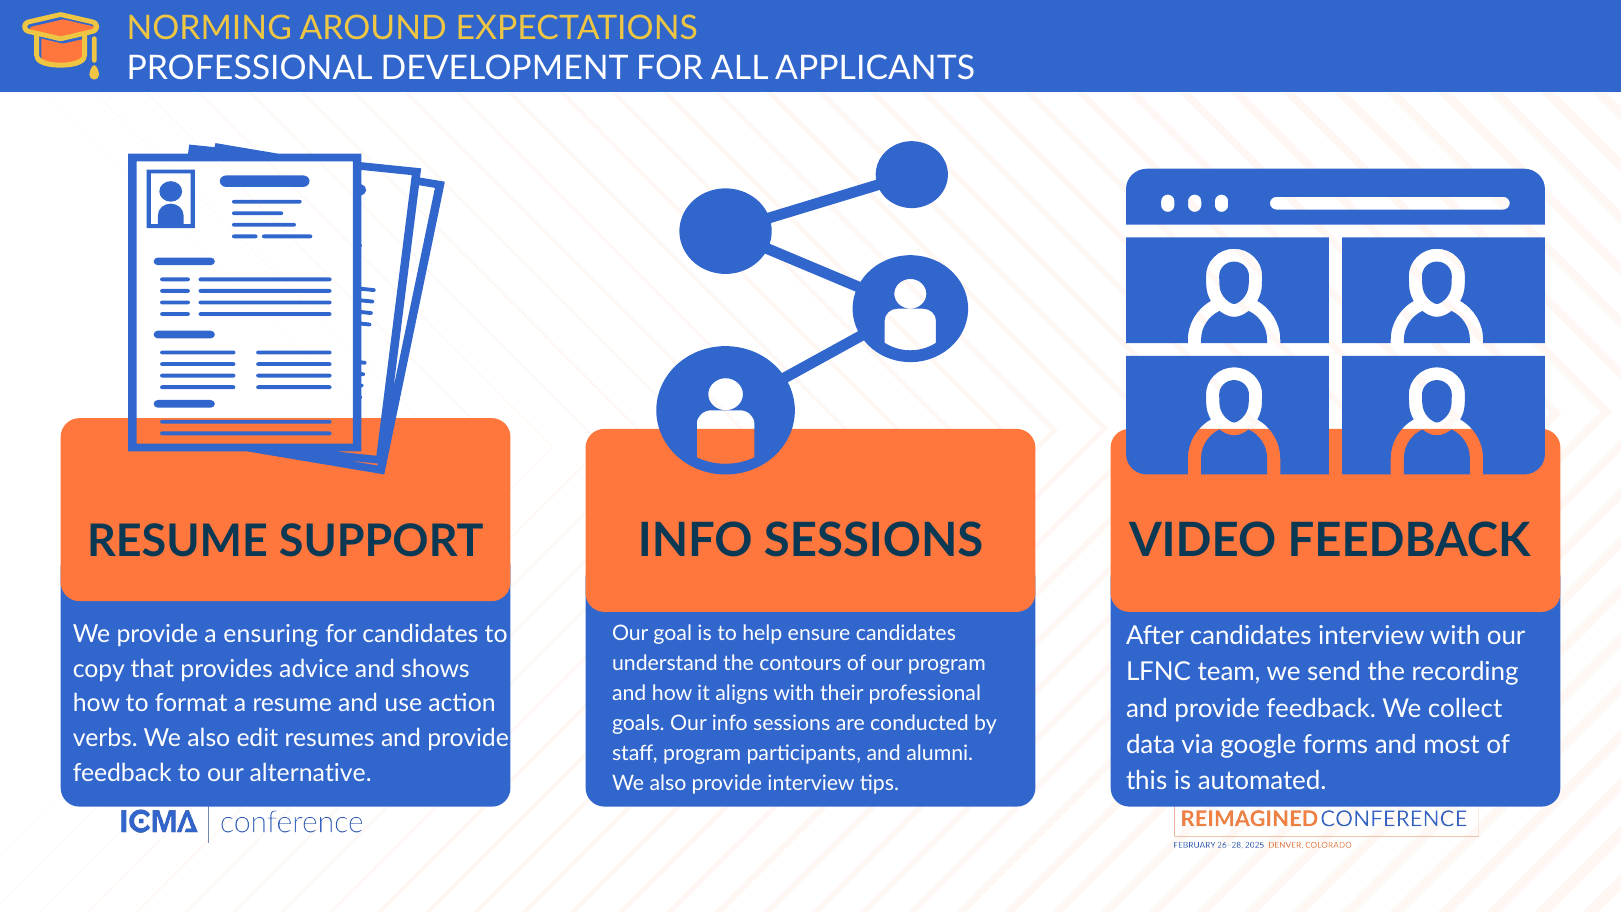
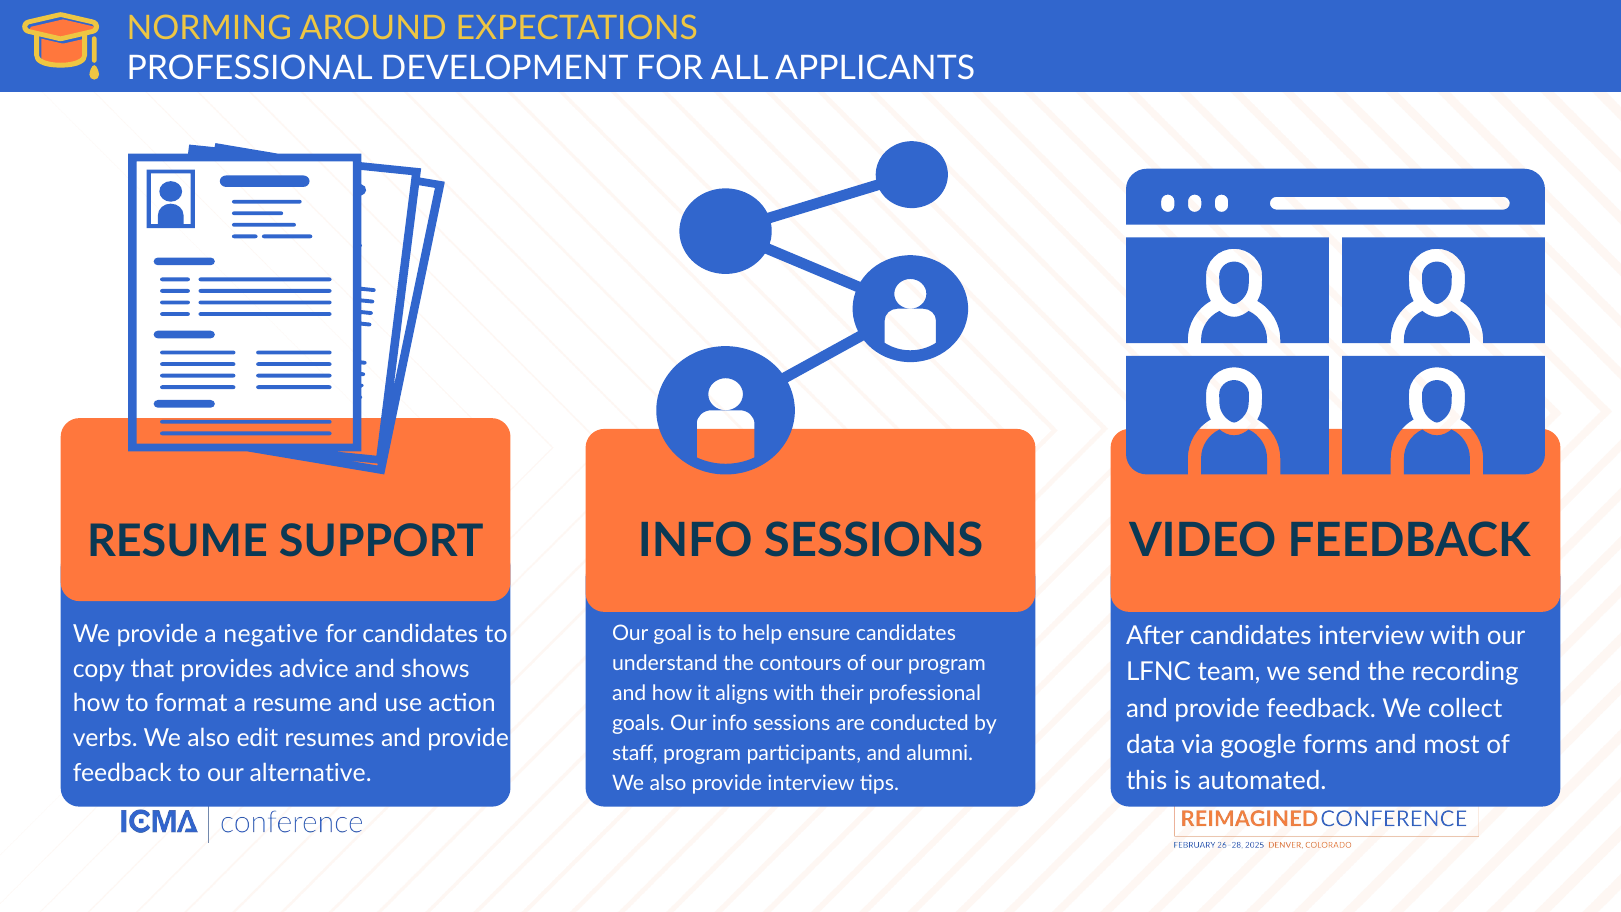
ensuring: ensuring -> negative
